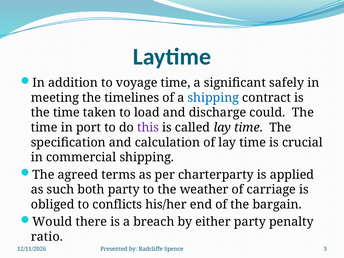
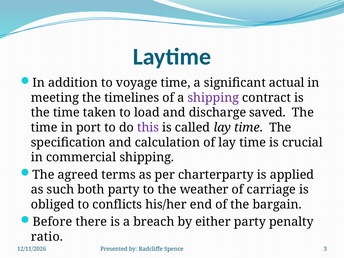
safely: safely -> actual
shipping at (213, 98) colour: blue -> purple
could: could -> saved
Would: Would -> Before
